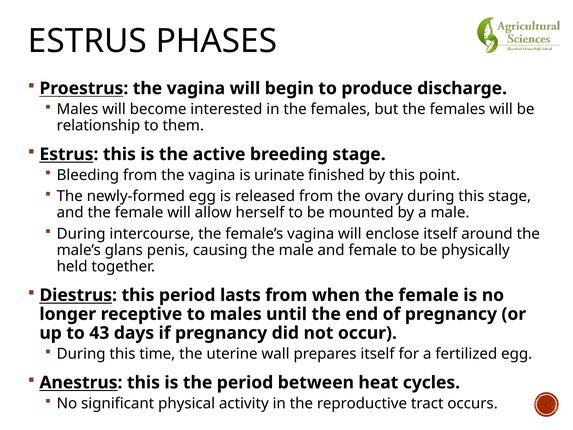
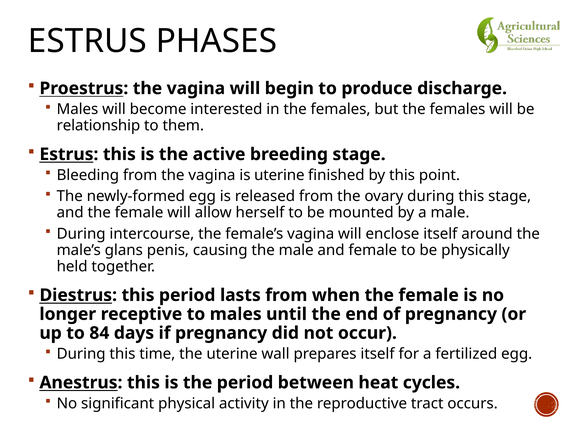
is urinate: urinate -> uterine
43: 43 -> 84
